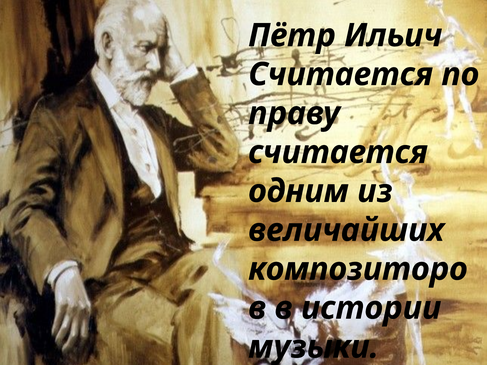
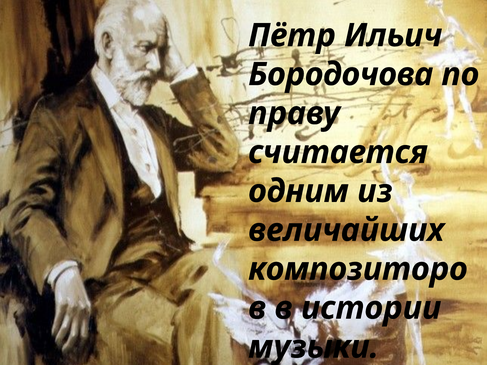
Считается at (341, 74): Считается -> Бородочова
